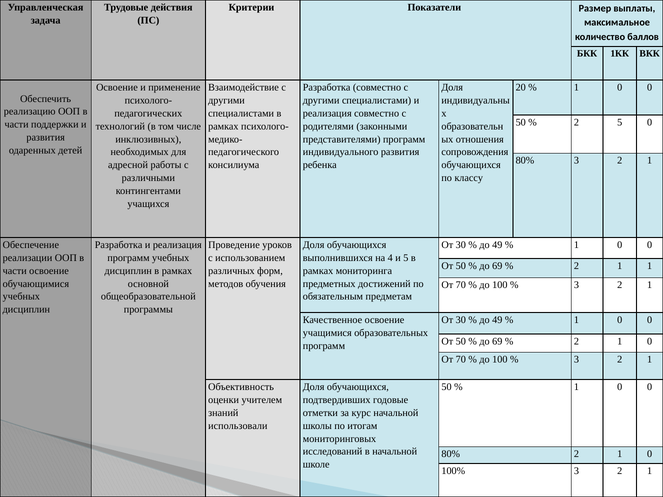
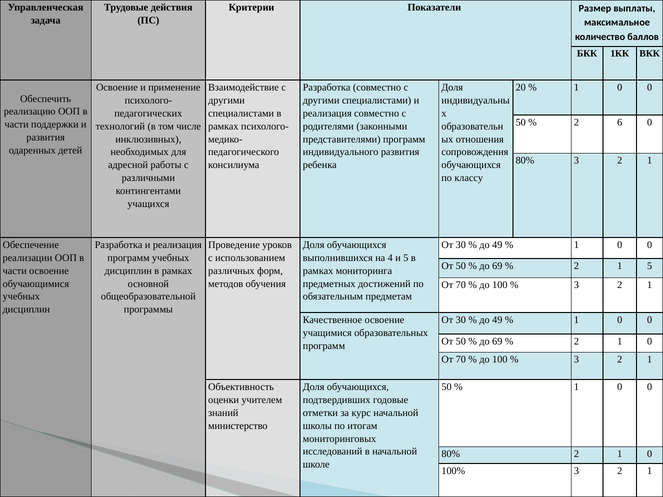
2 5: 5 -> 6
1 1: 1 -> 5
использовали: использовали -> министерство
